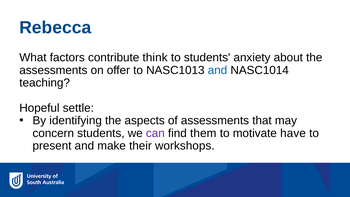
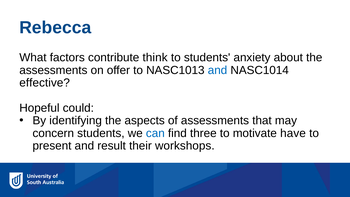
teaching: teaching -> effective
settle: settle -> could
can colour: purple -> blue
them: them -> three
make: make -> result
